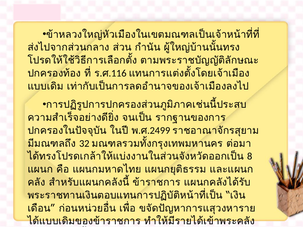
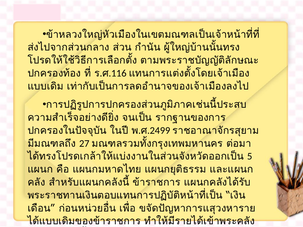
32: 32 -> 27
8: 8 -> 5
